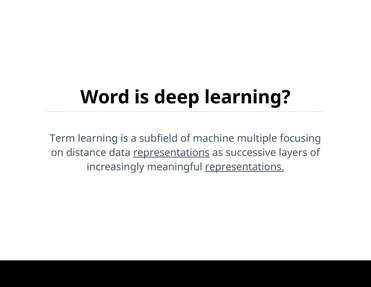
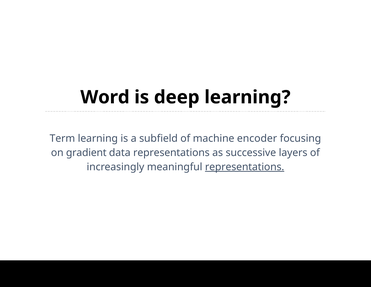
multiple: multiple -> encoder
distance: distance -> gradient
representations at (171, 153) underline: present -> none
